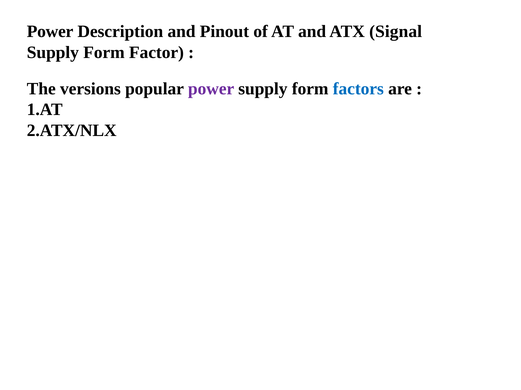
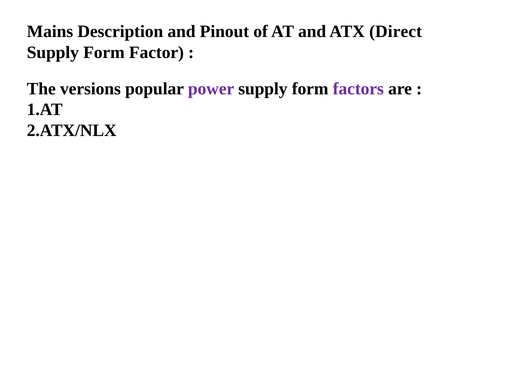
Power at (50, 32): Power -> Mains
Signal: Signal -> Direct
factors colour: blue -> purple
